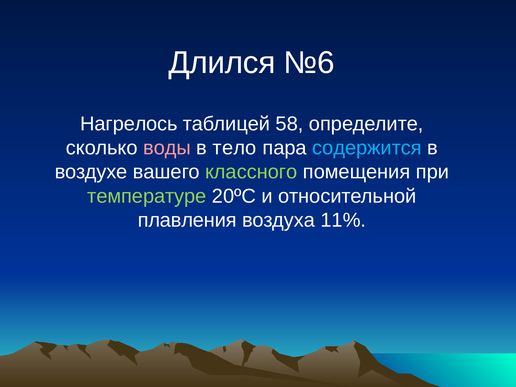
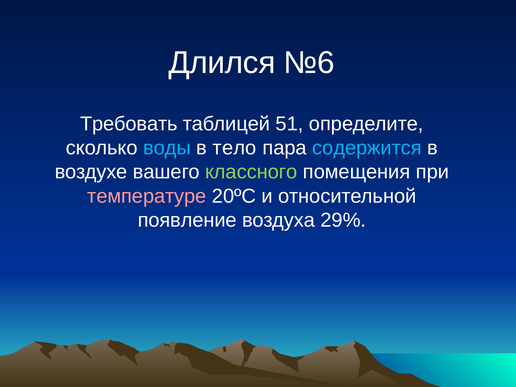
Нагрелось: Нагрелось -> Требовать
58: 58 -> 51
воды colour: pink -> light blue
температуре colour: light green -> pink
плавления: плавления -> появление
11%: 11% -> 29%
